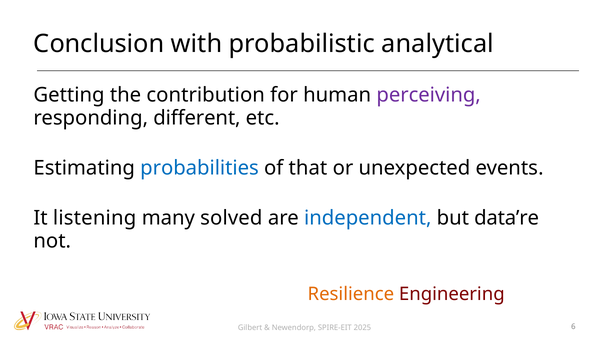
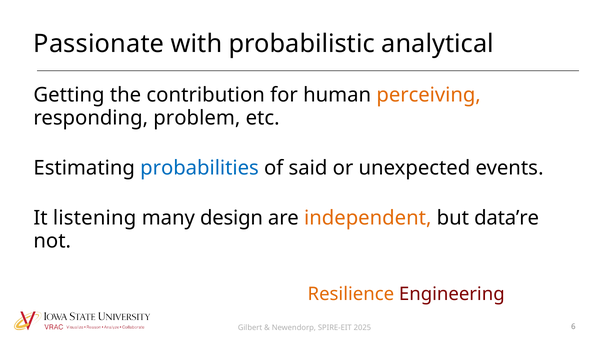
Conclusion: Conclusion -> Passionate
perceiving colour: purple -> orange
different: different -> problem
that: that -> said
solved: solved -> design
independent colour: blue -> orange
